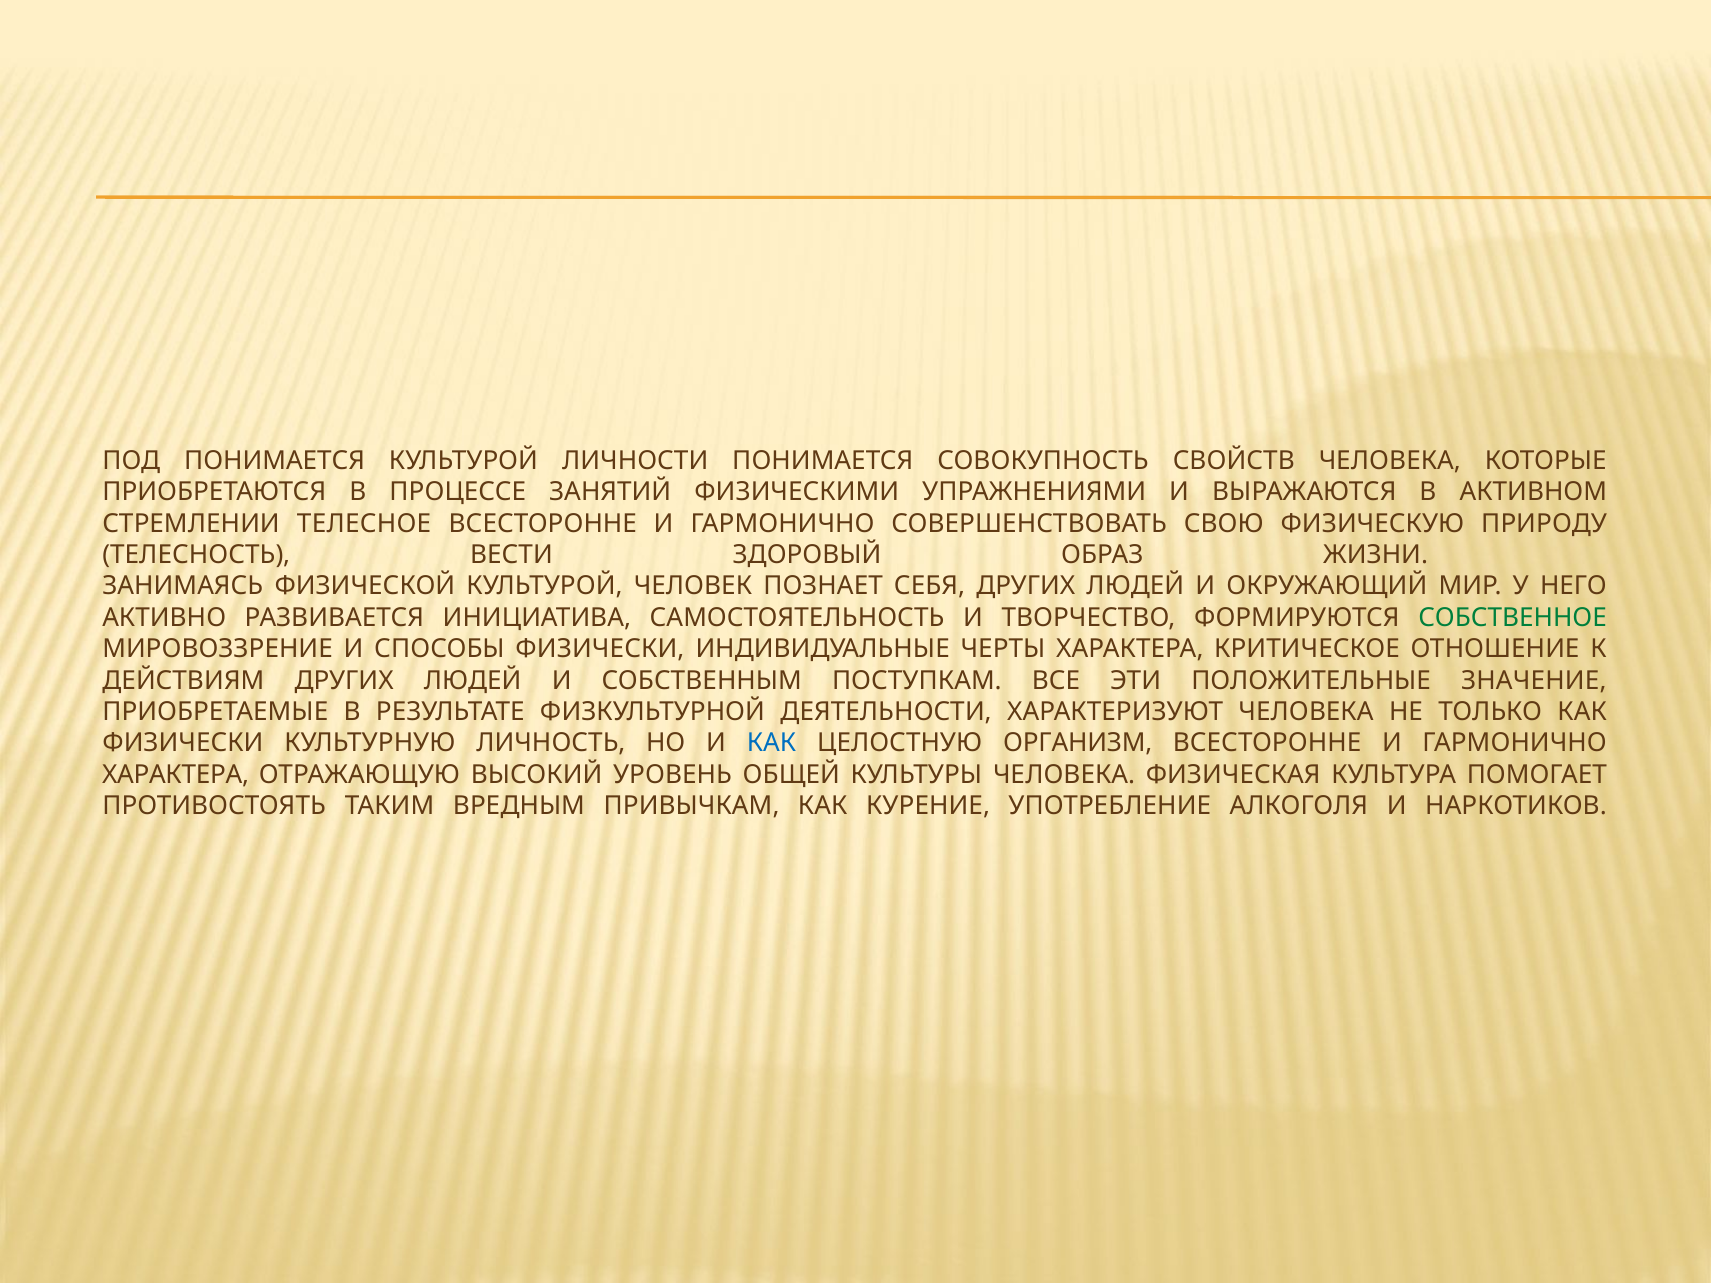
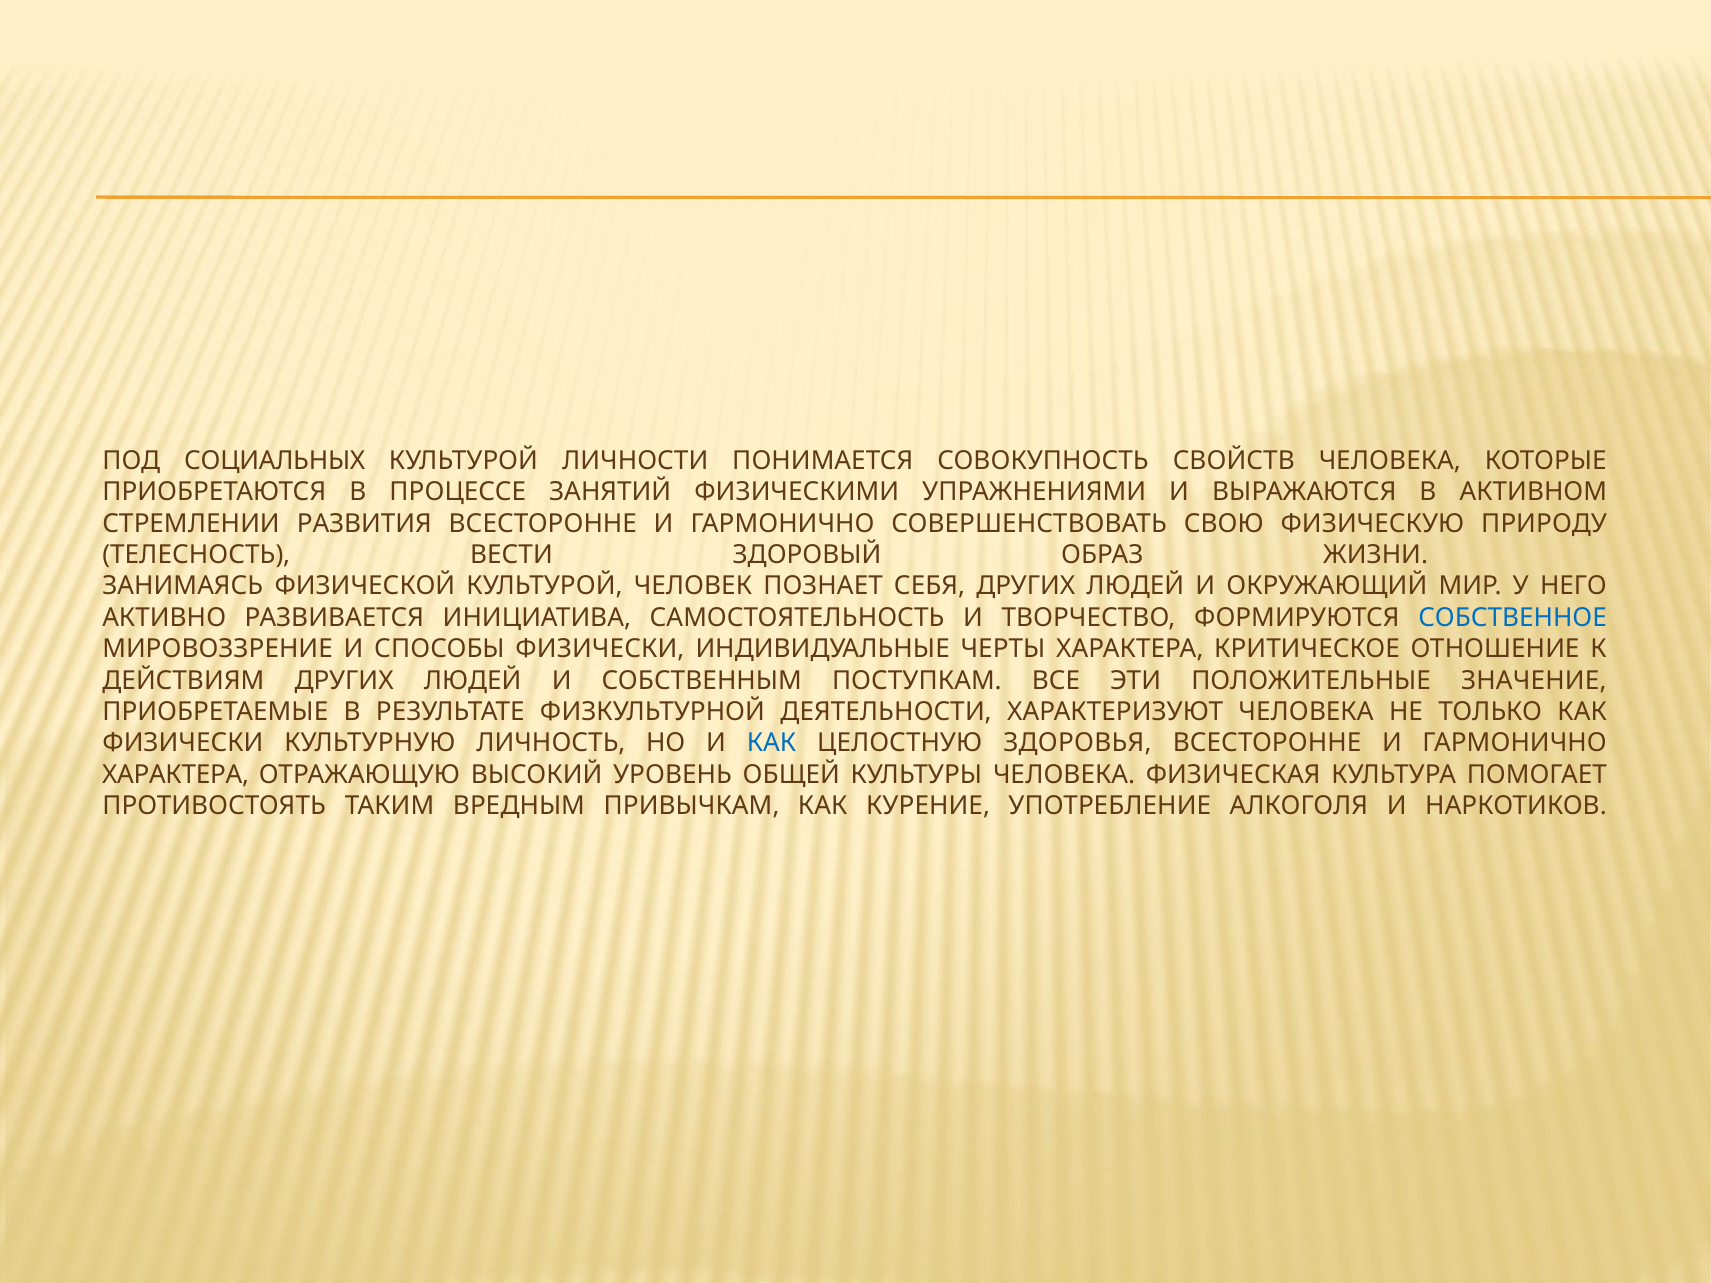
ПОД ПОНИМАЕТСЯ: ПОНИМАЕТСЯ -> СОЦИАЛЬНЫХ
ТЕЛЕСНОЕ: ТЕЛЕСНОЕ -> РАЗВИТИЯ
СОБСТВЕННОЕ colour: green -> blue
ОРГАНИЗМ: ОРГАНИЗМ -> ЗДОРОВЬЯ
